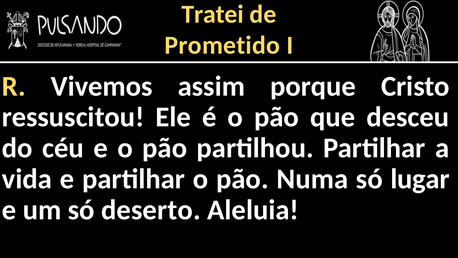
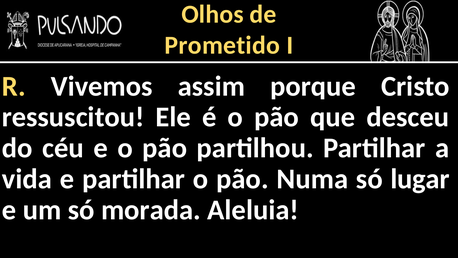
Tratei: Tratei -> Olhos
deserto: deserto -> morada
